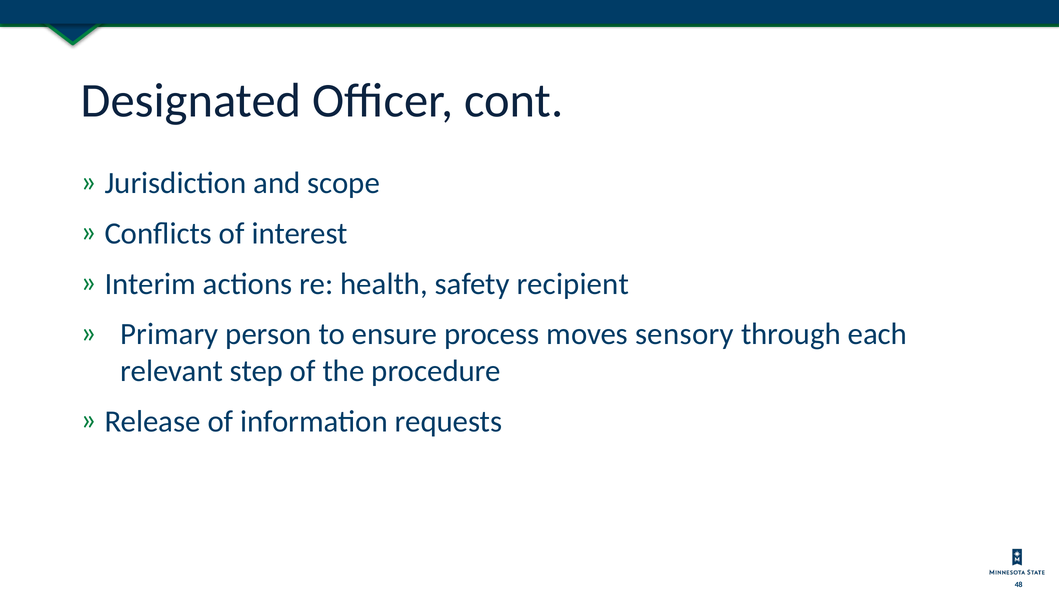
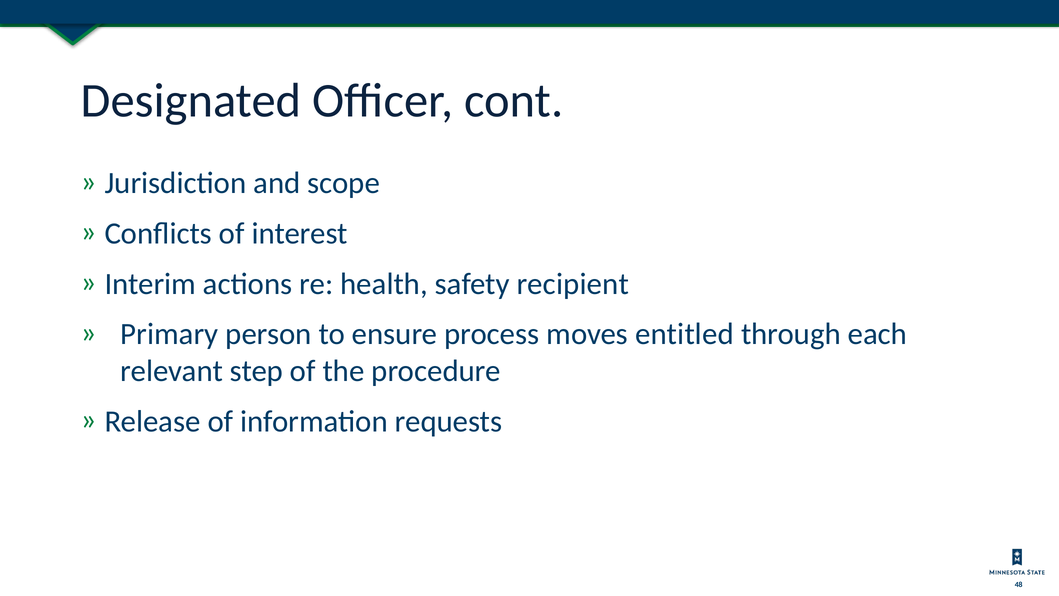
sensory: sensory -> entitled
